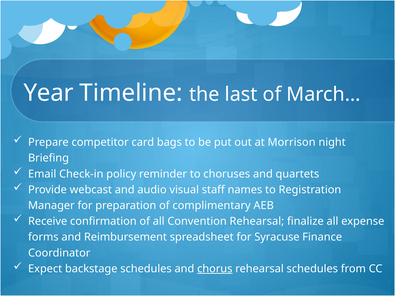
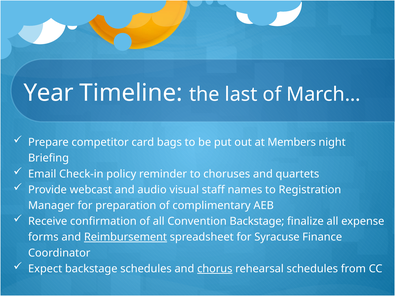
Morrison: Morrison -> Members
Convention Rehearsal: Rehearsal -> Backstage
Reimbursement underline: none -> present
